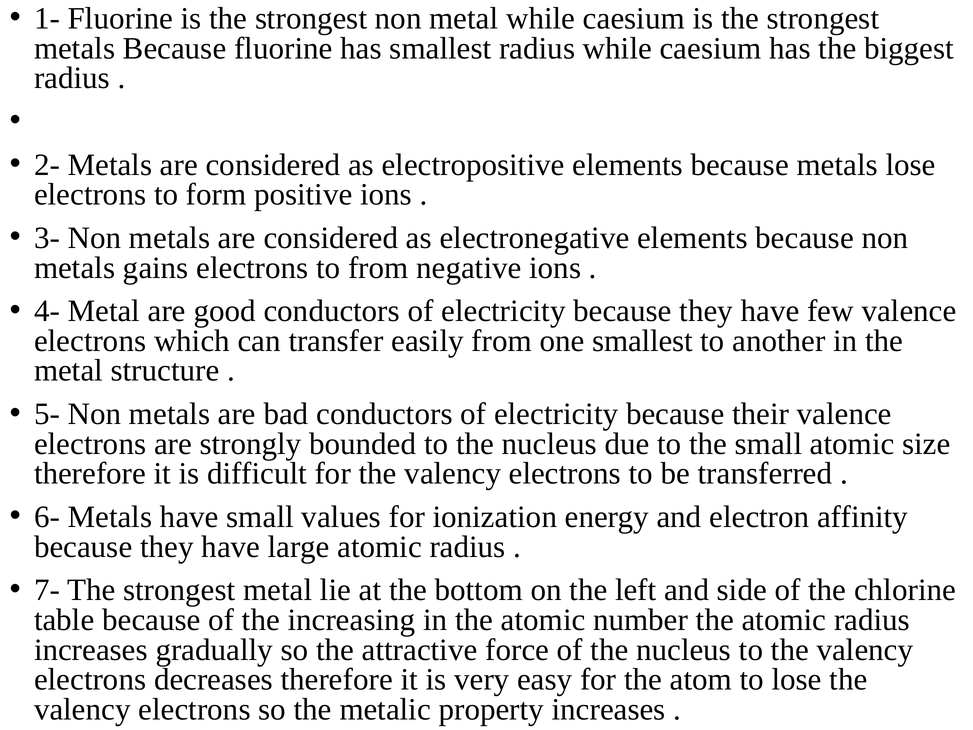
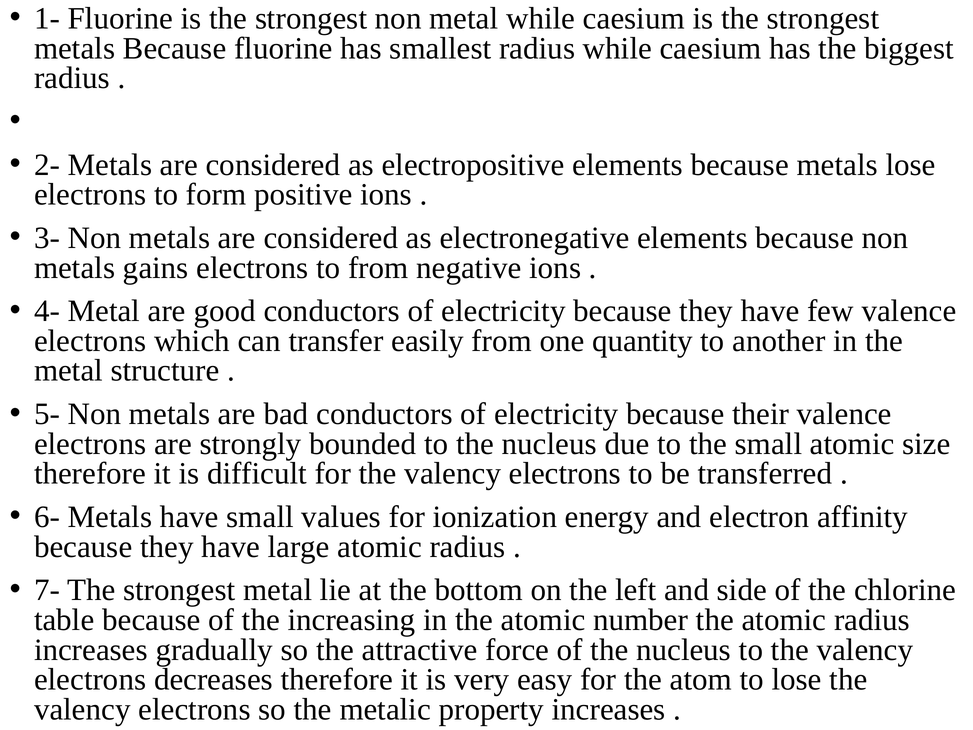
one smallest: smallest -> quantity
